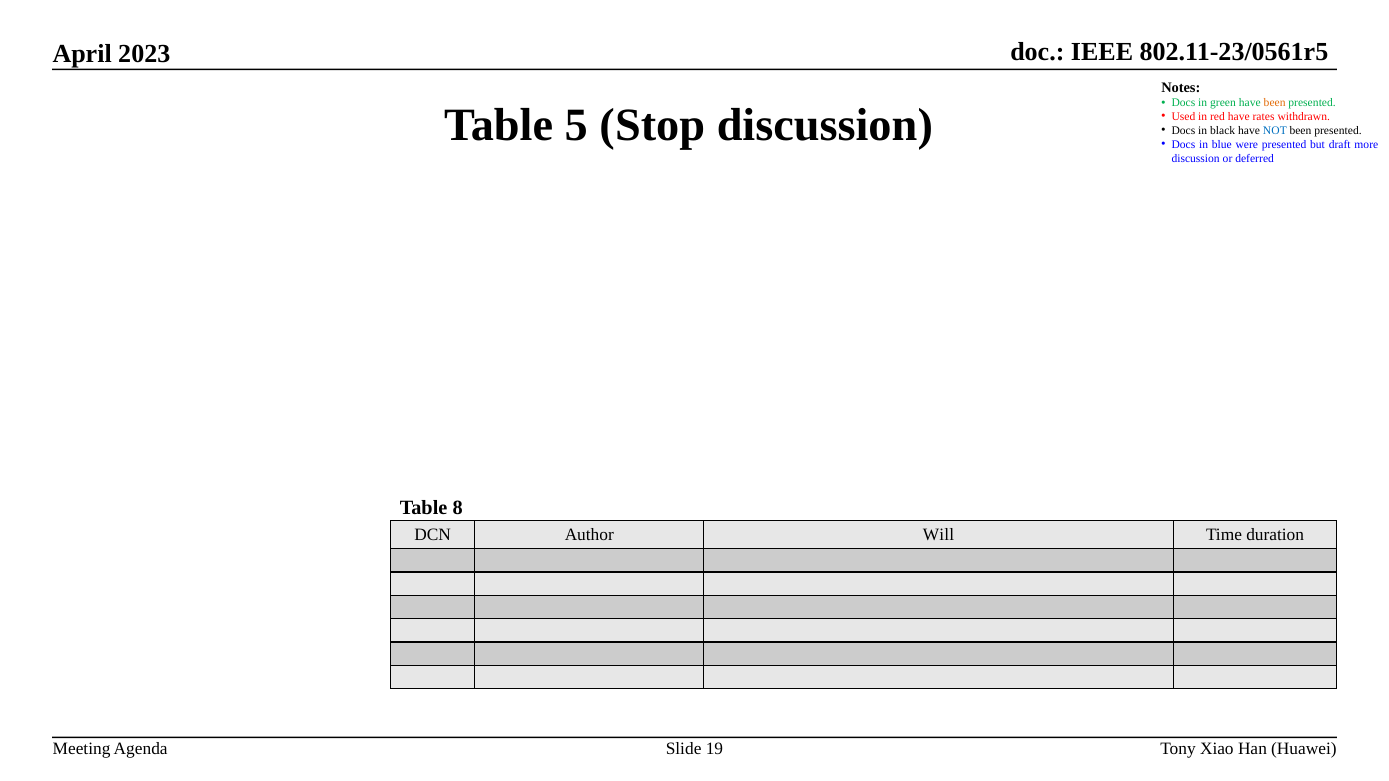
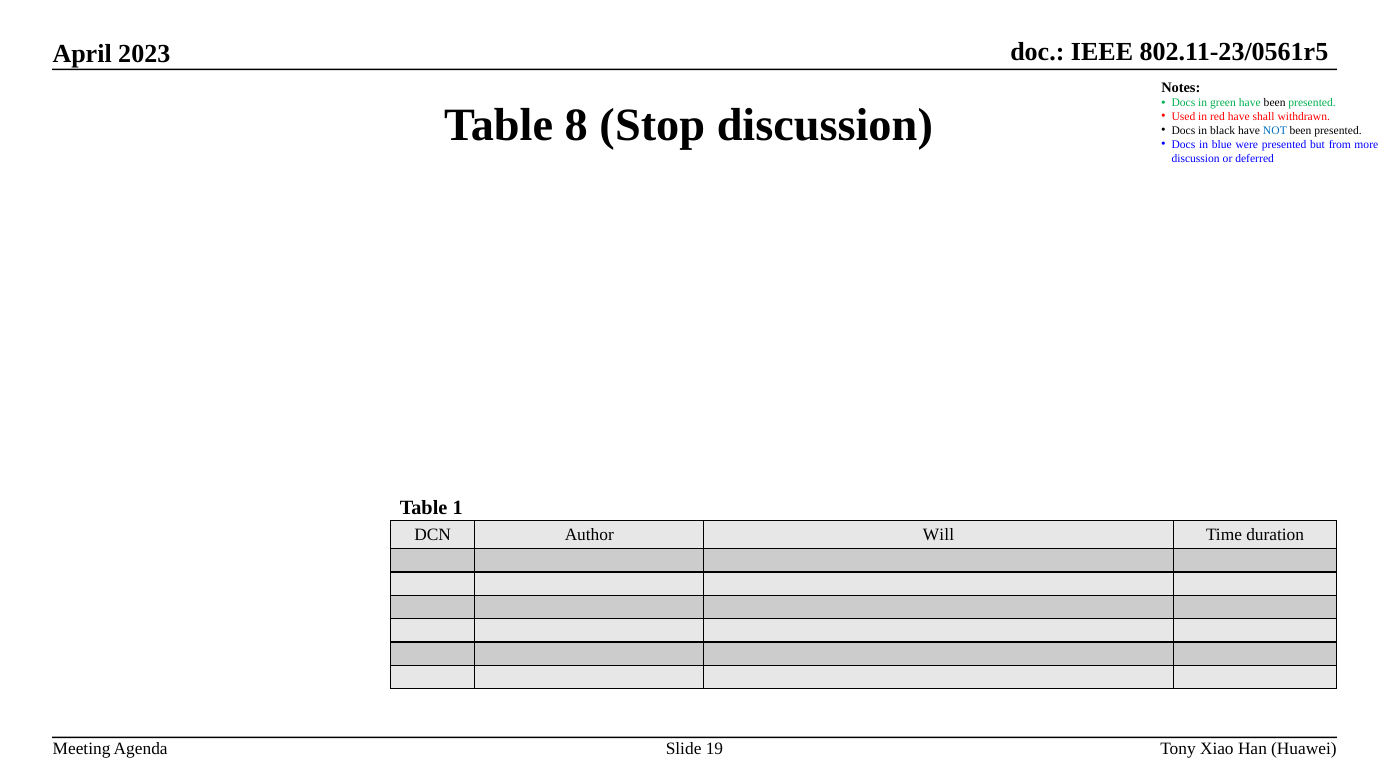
been at (1275, 103) colour: orange -> black
5: 5 -> 8
rates: rates -> shall
draft: draft -> from
8: 8 -> 1
